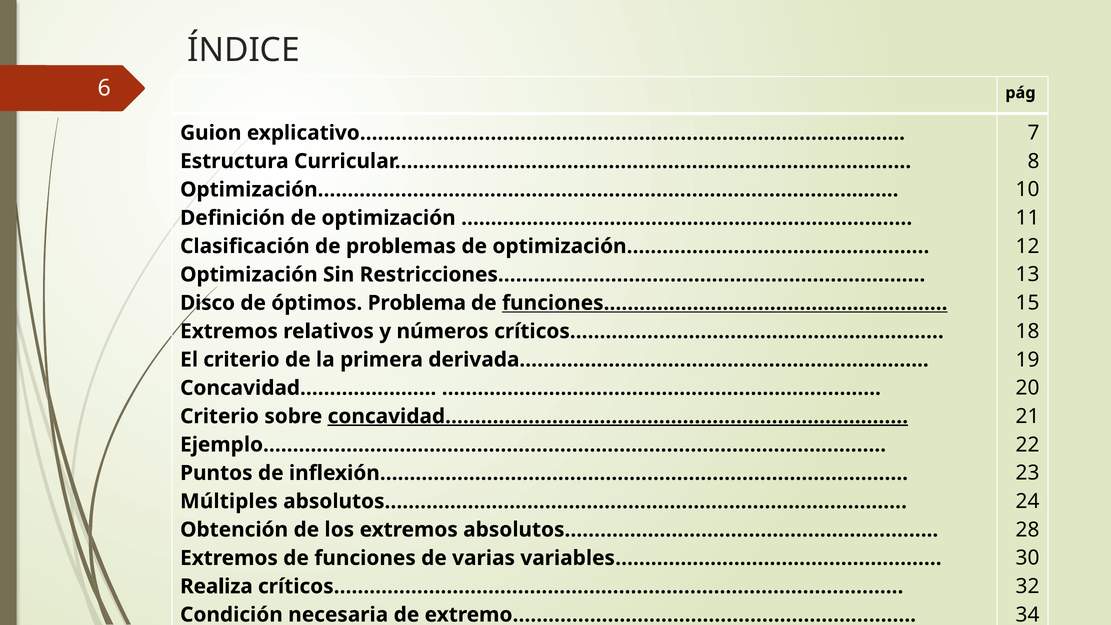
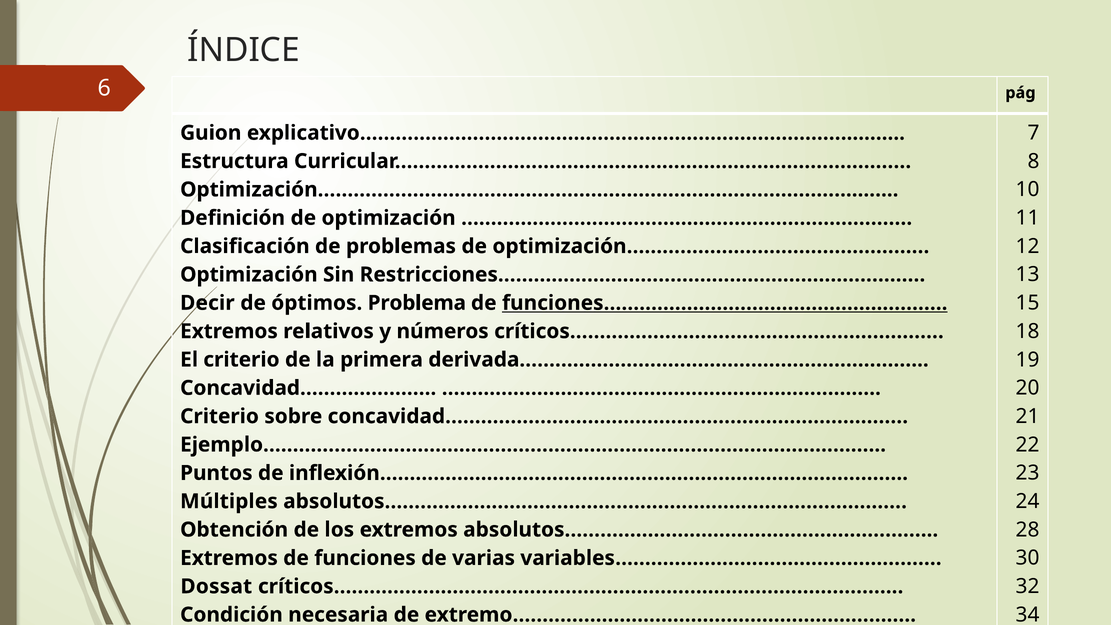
Disco: Disco -> Decir
concavidad…………………………………………………………………… underline: present -> none
Realiza: Realiza -> Dossat
